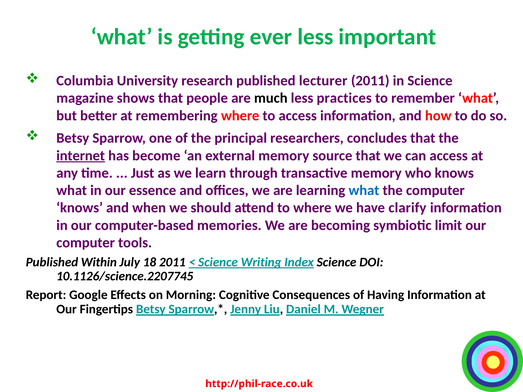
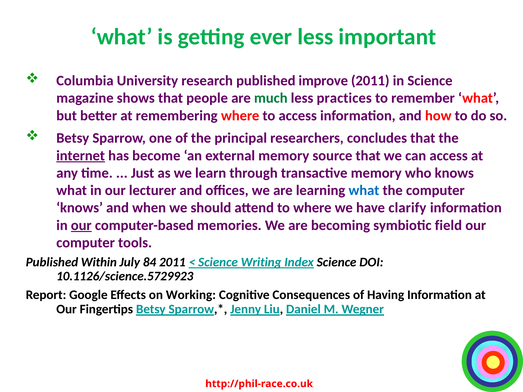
lecturer: lecturer -> improve
much colour: black -> green
essence: essence -> lecturer
our at (81, 225) underline: none -> present
limit: limit -> field
18: 18 -> 84
10.1126/science.2207745: 10.1126/science.2207745 -> 10.1126/science.5729923
Morning: Morning -> Working
